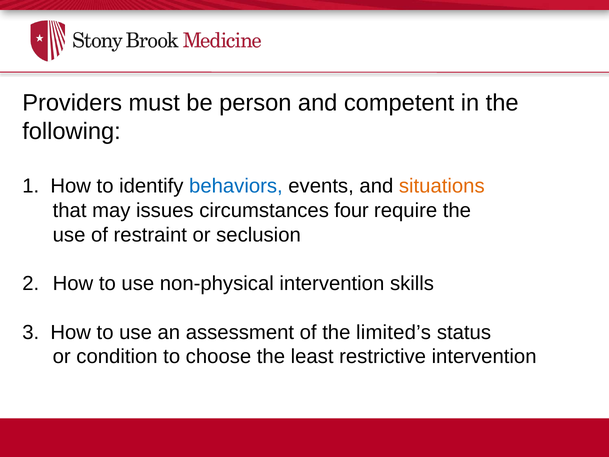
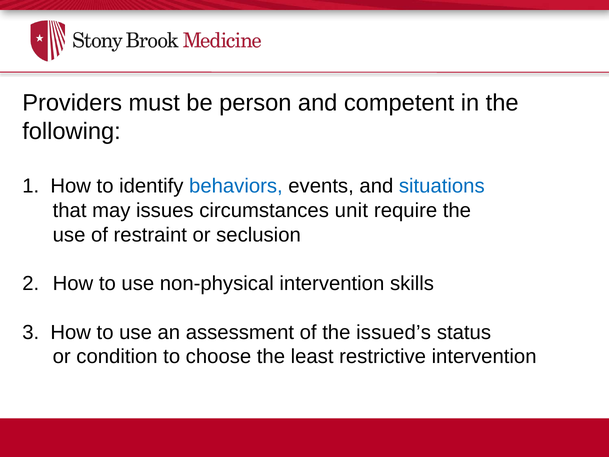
situations colour: orange -> blue
four: four -> unit
limited’s: limited’s -> issued’s
